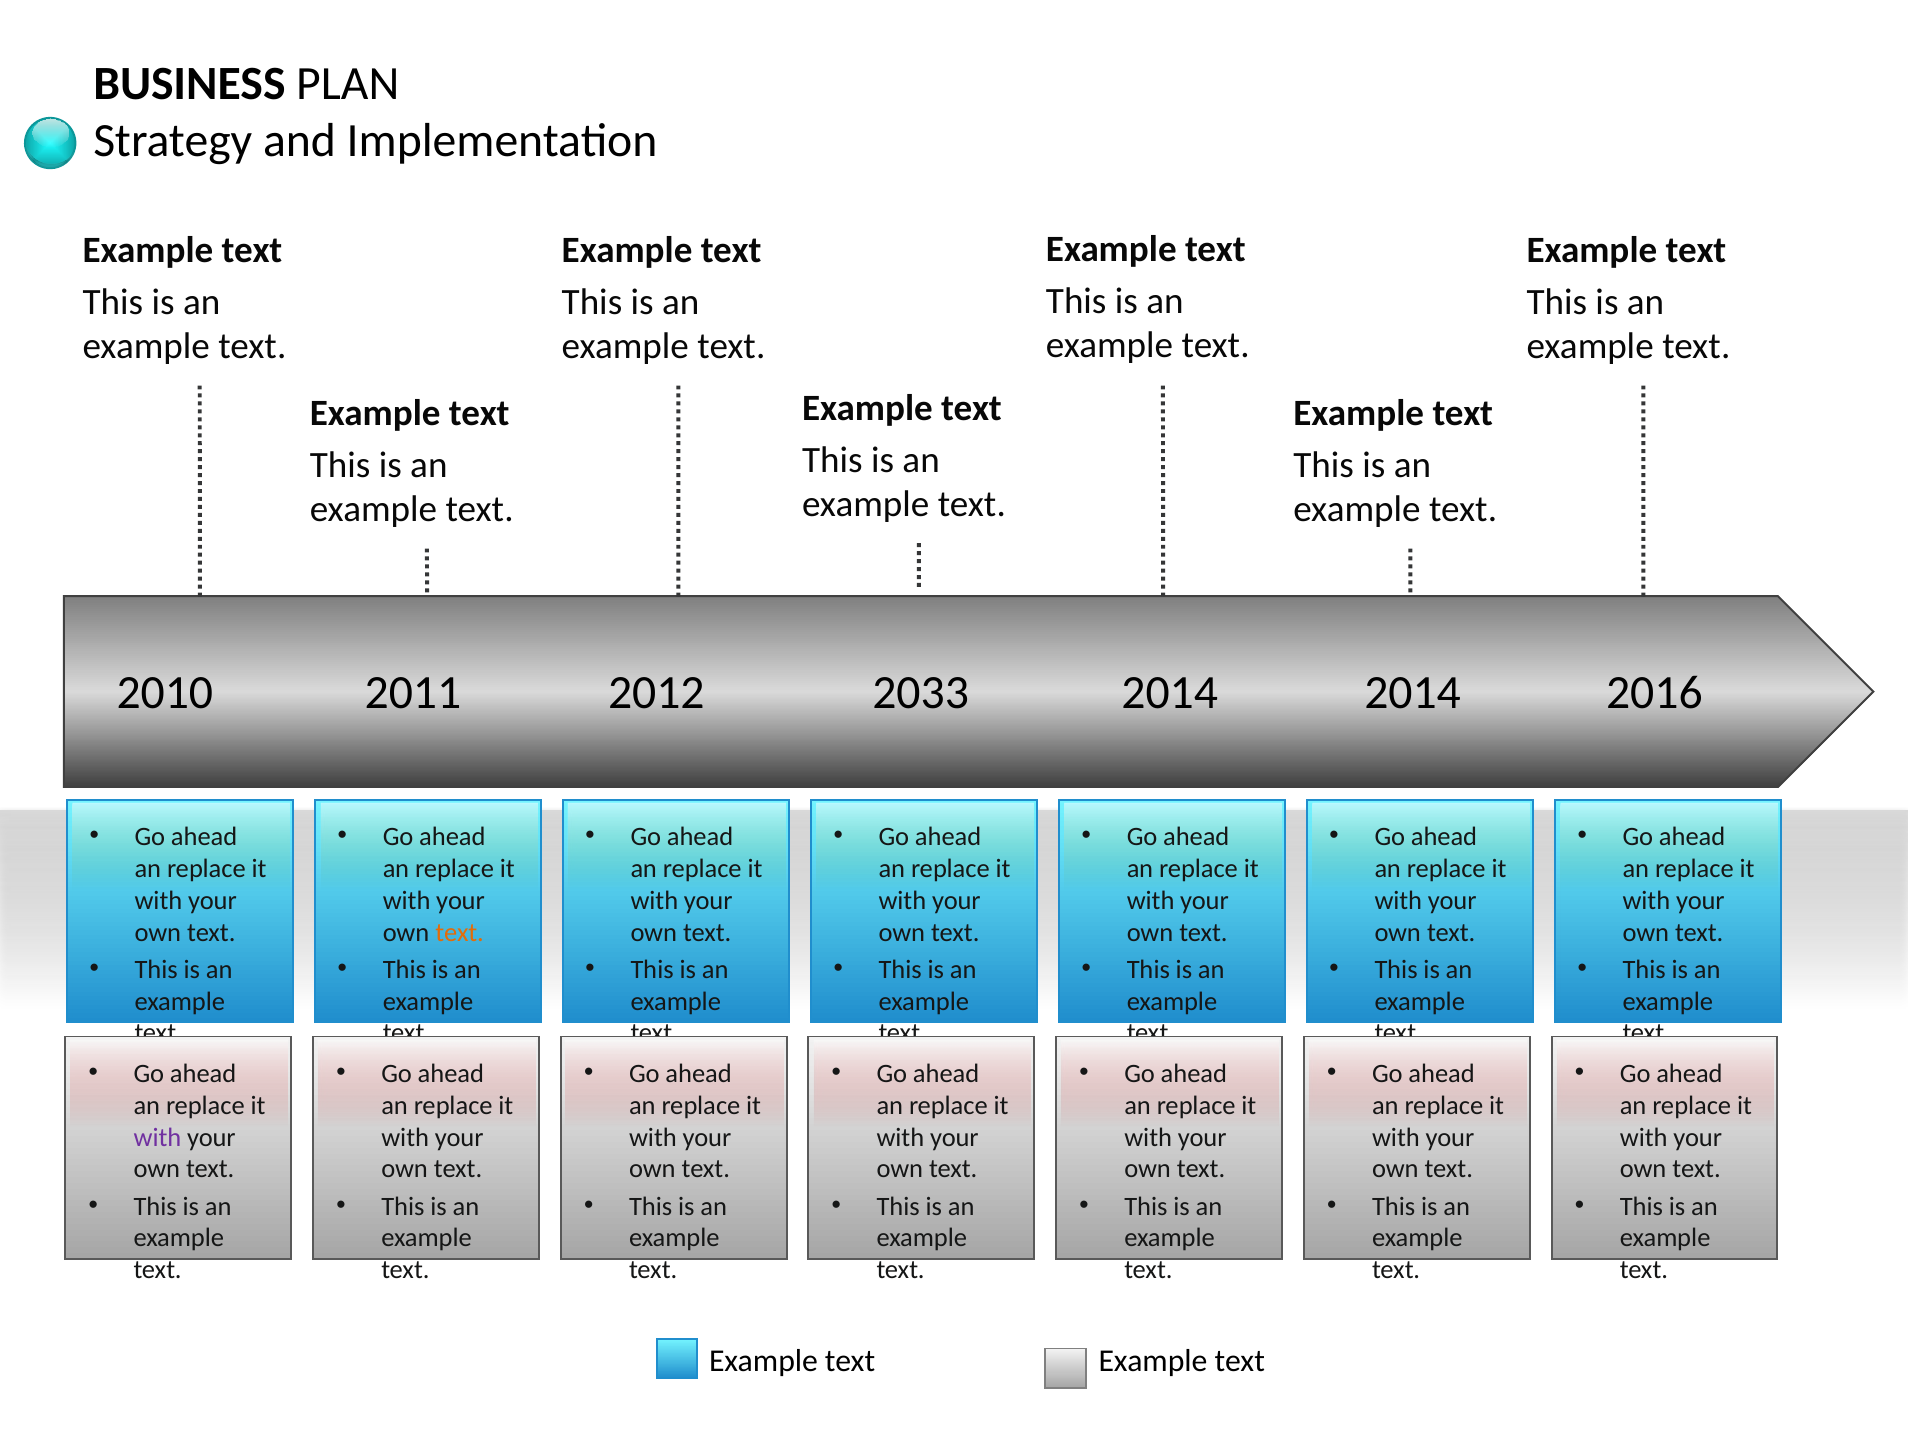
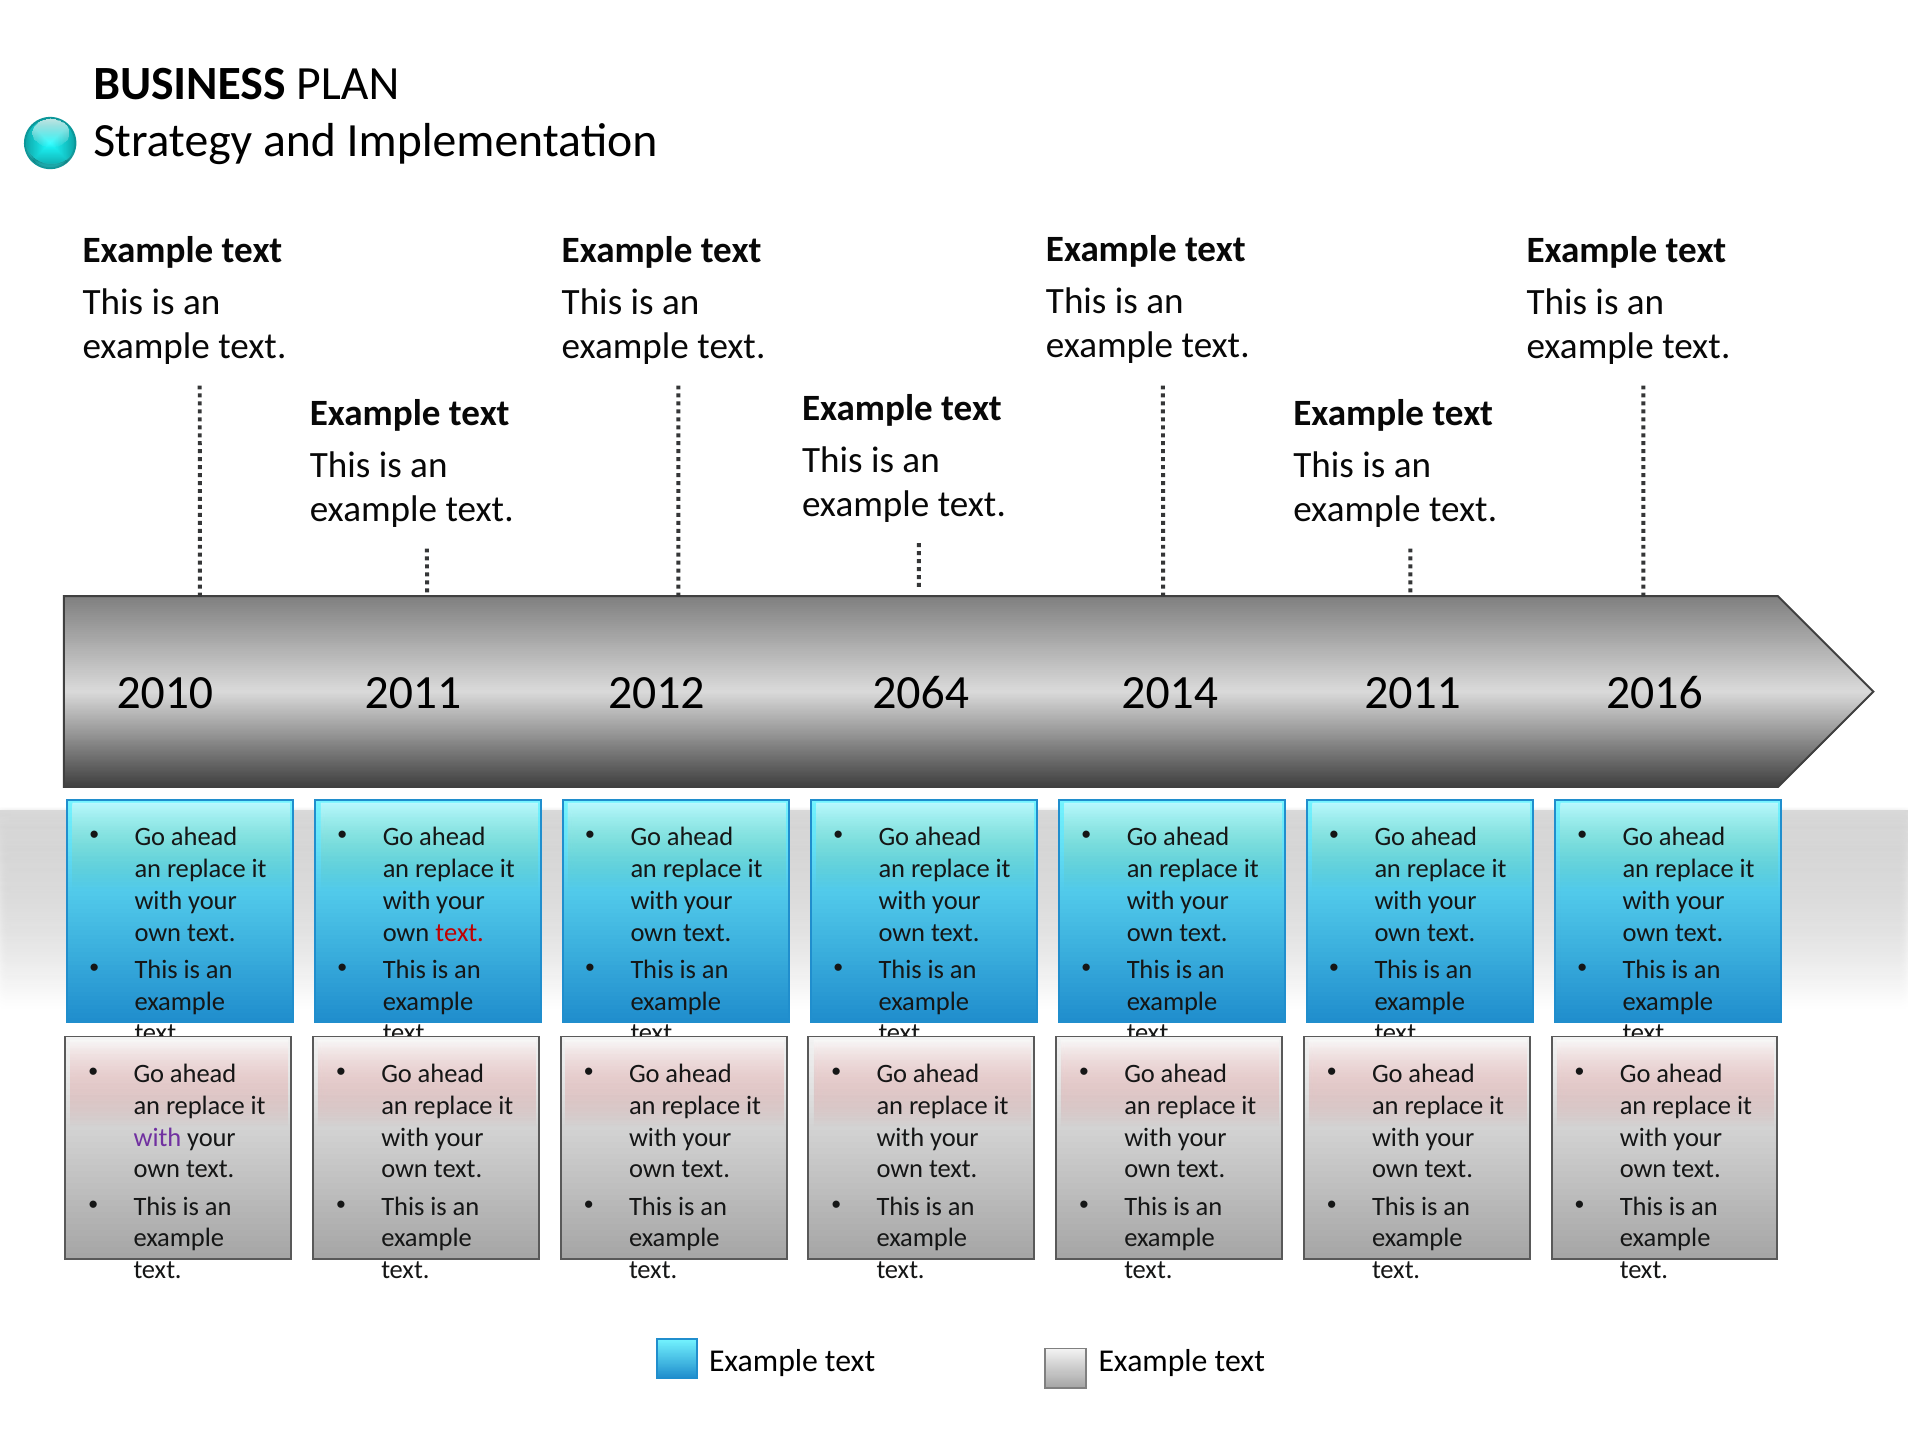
2033: 2033 -> 2064
2014 2014: 2014 -> 2011
text at (460, 932) colour: orange -> red
